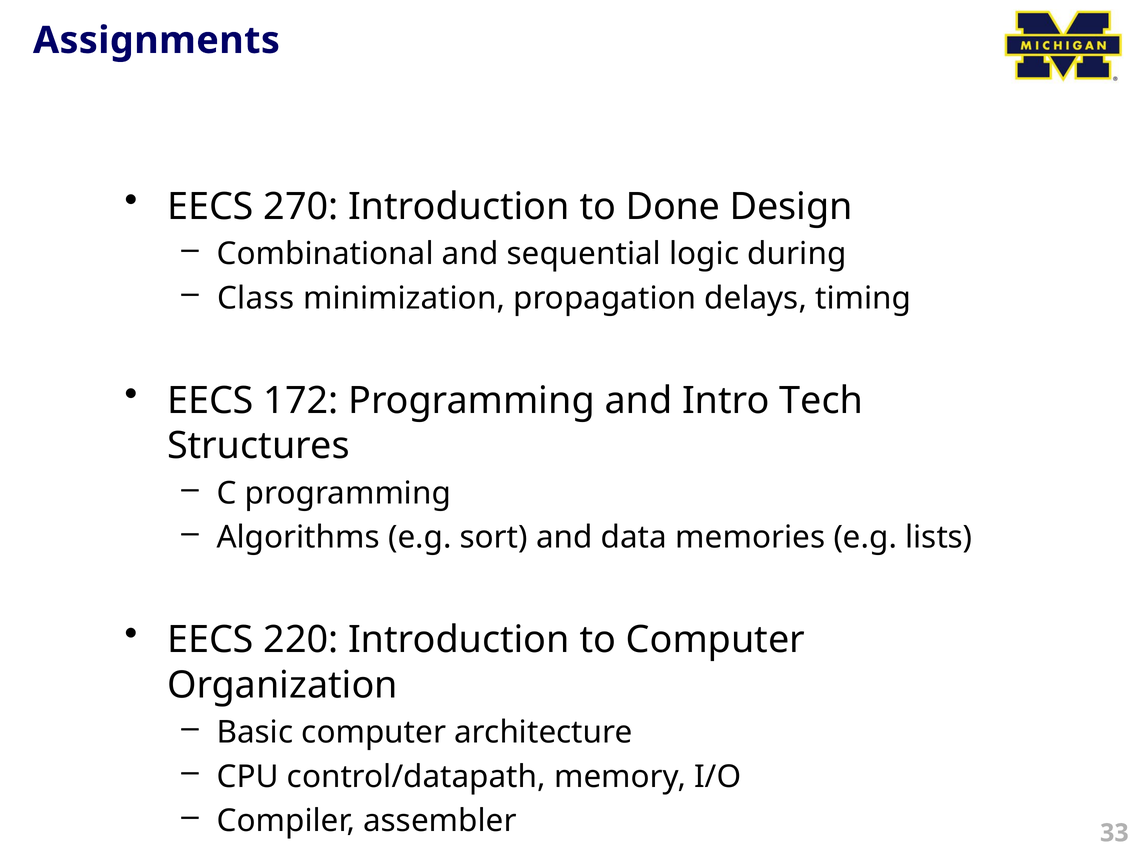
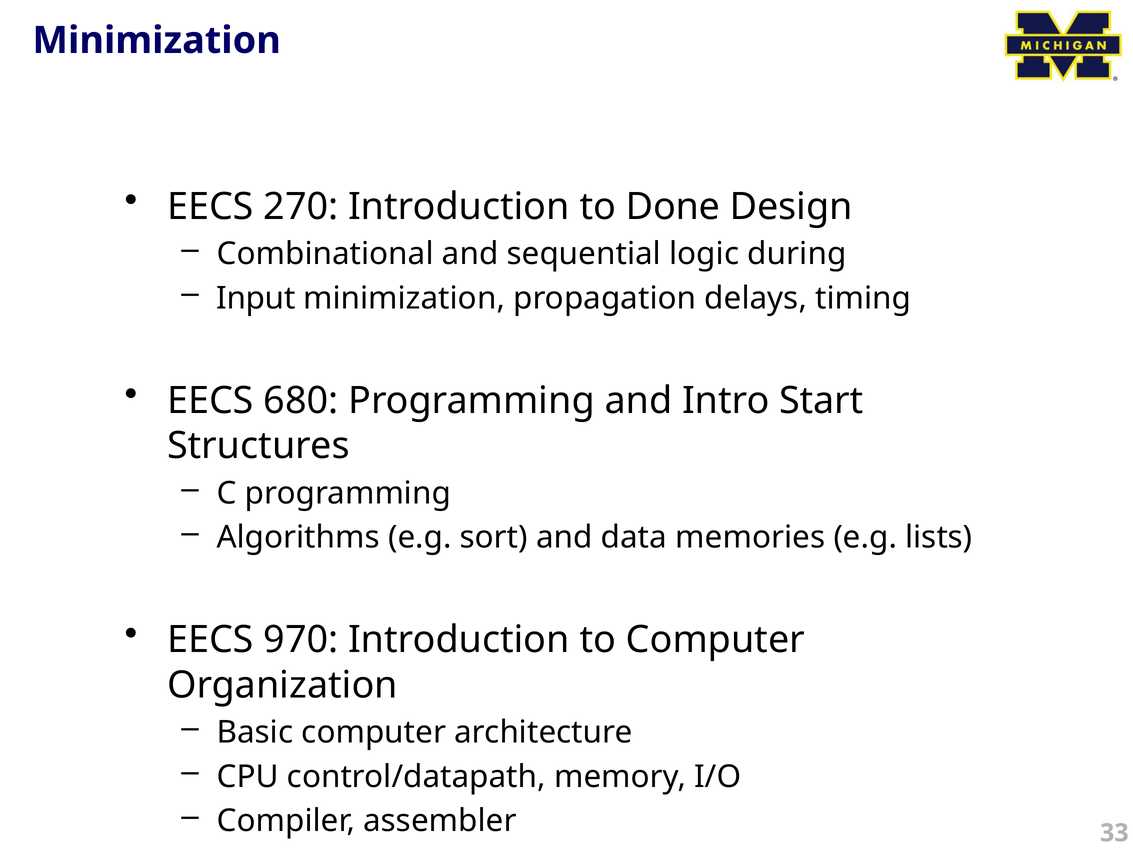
Assignments at (156, 40): Assignments -> Minimization
Class: Class -> Input
172: 172 -> 680
Tech: Tech -> Start
220: 220 -> 970
